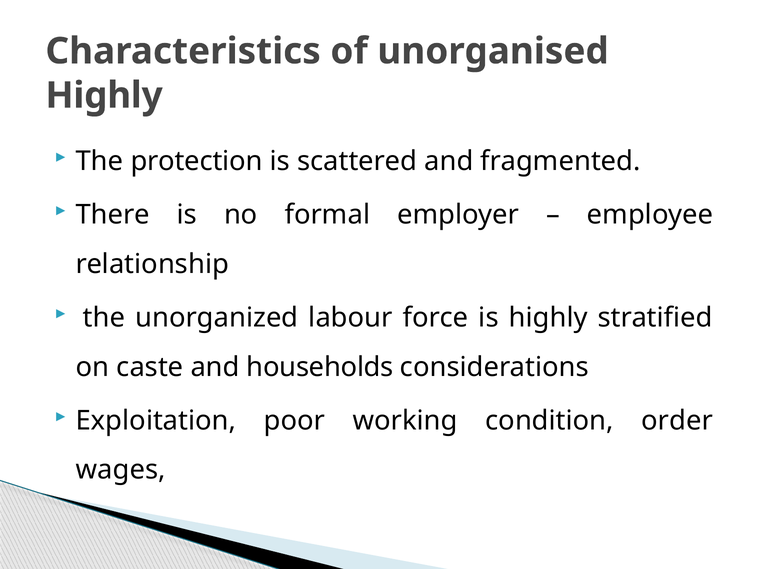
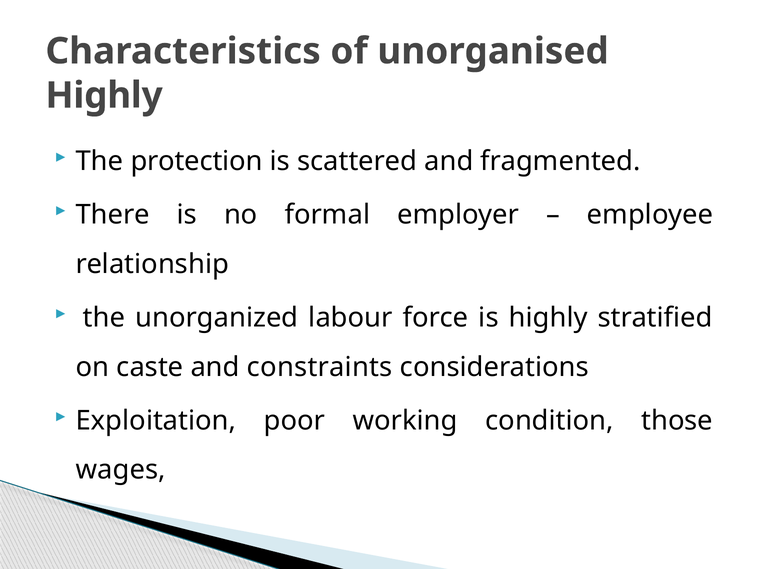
households: households -> constraints
order: order -> those
